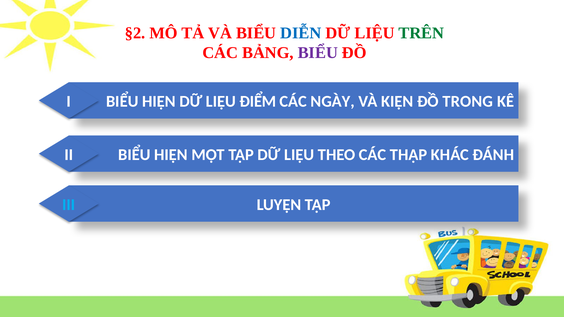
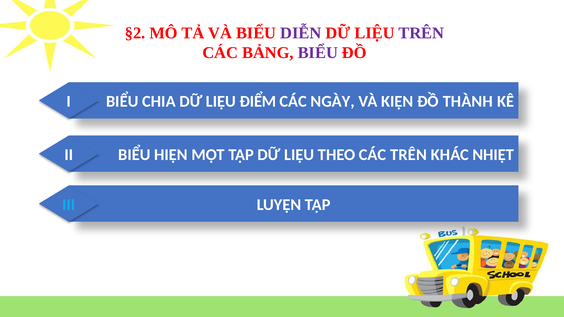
DIỄN colour: blue -> purple
TRÊN at (421, 33) colour: green -> purple
HIỆN at (159, 102): HIỆN -> CHIA
TRONG: TRONG -> THÀNH
CÁC THẬP: THẬP -> TRÊN
ĐÁNH: ĐÁNH -> NHIỆT
